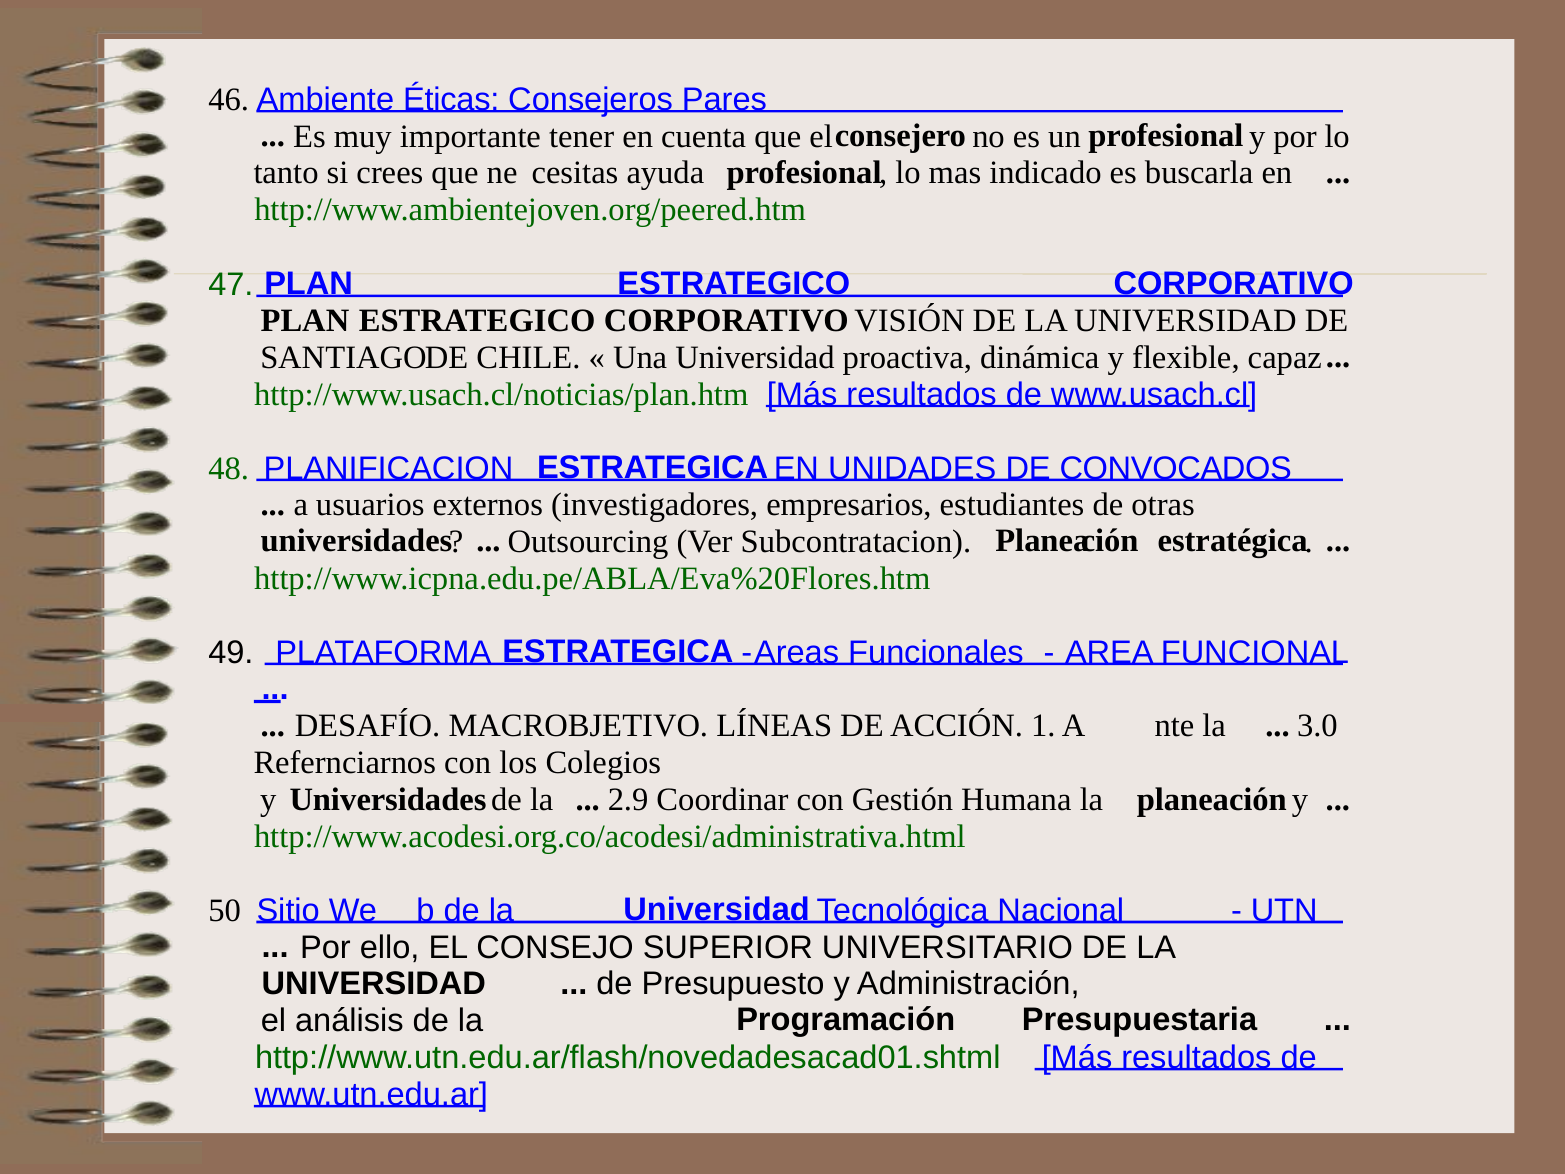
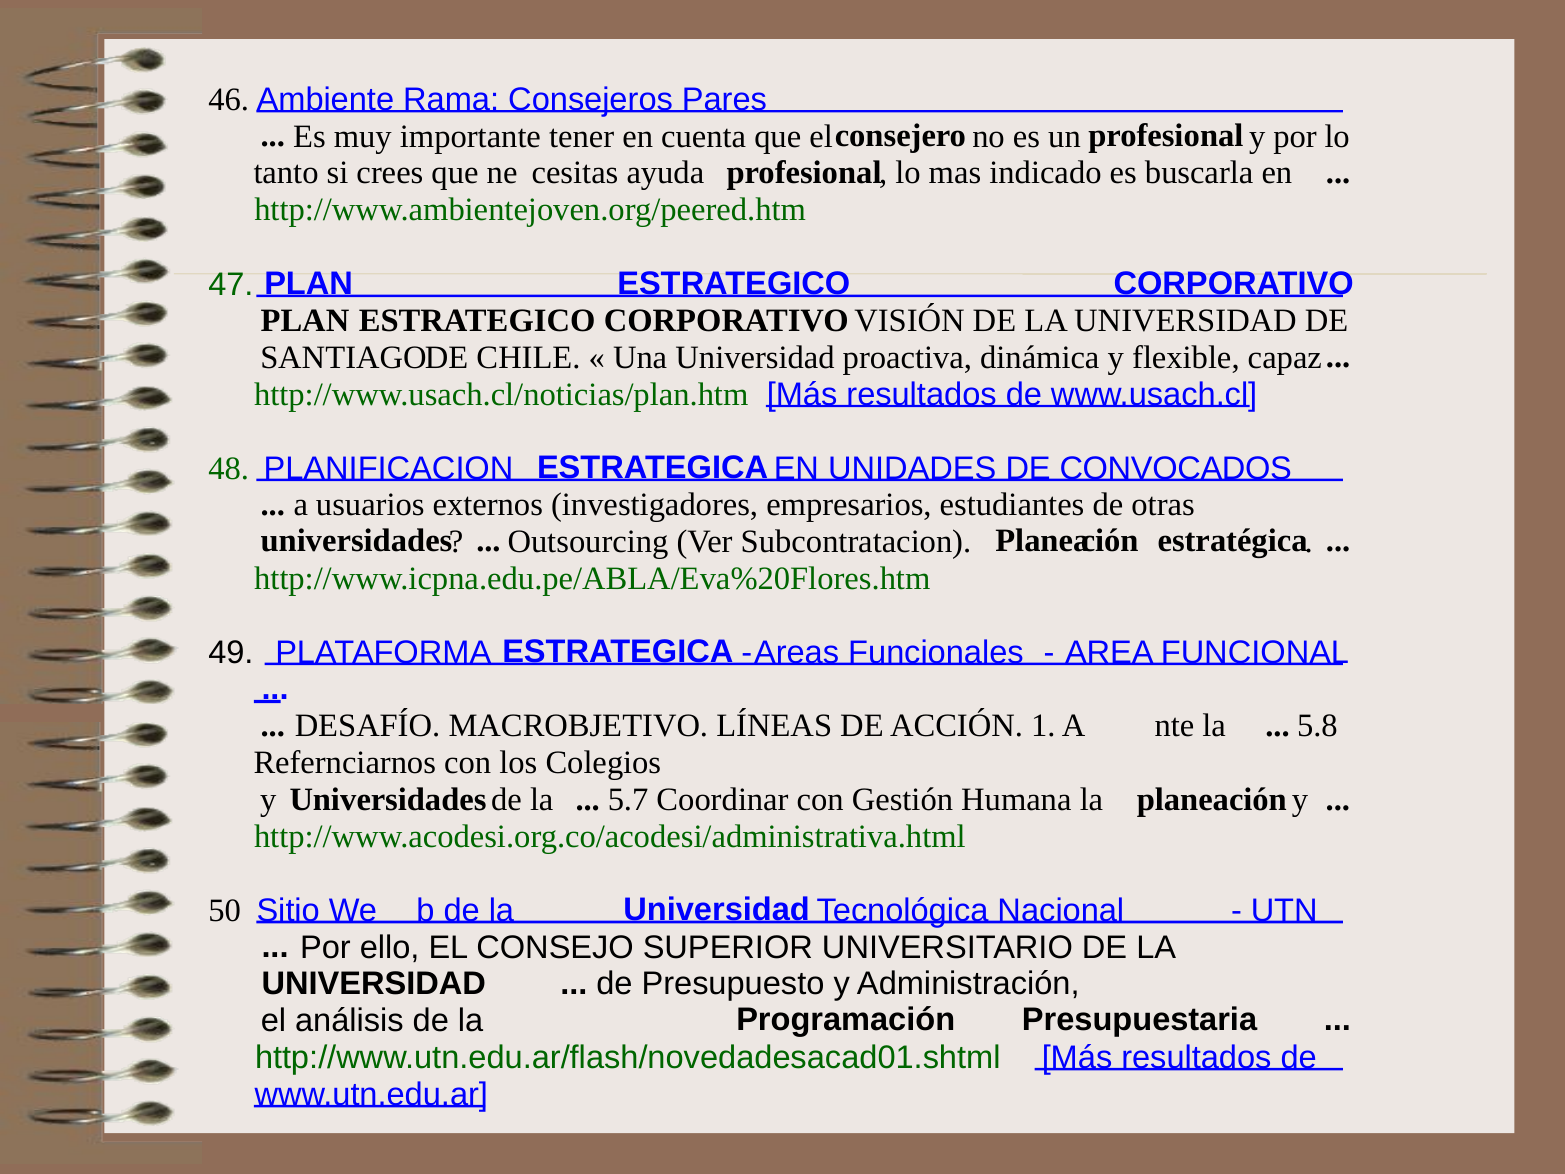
Éticas: Éticas -> Rama
3.0: 3.0 -> 5.8
2.9: 2.9 -> 5.7
